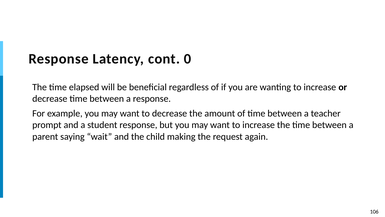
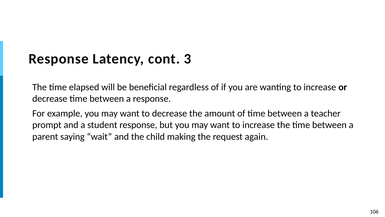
0: 0 -> 3
